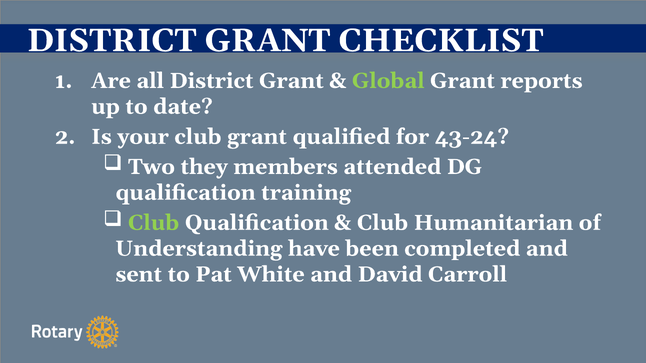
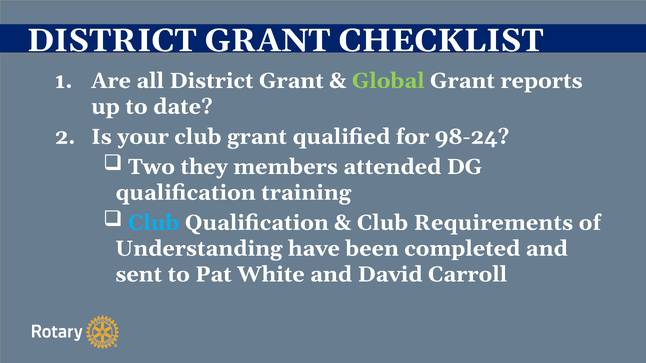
43-24: 43-24 -> 98-24
Club at (154, 223) colour: light green -> light blue
Humanitarian: Humanitarian -> Requirements
